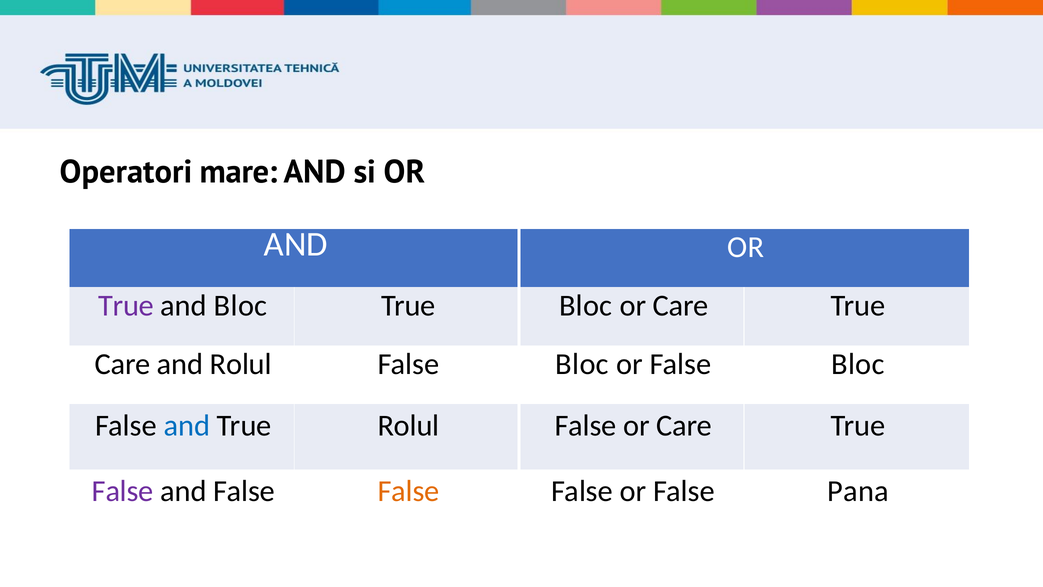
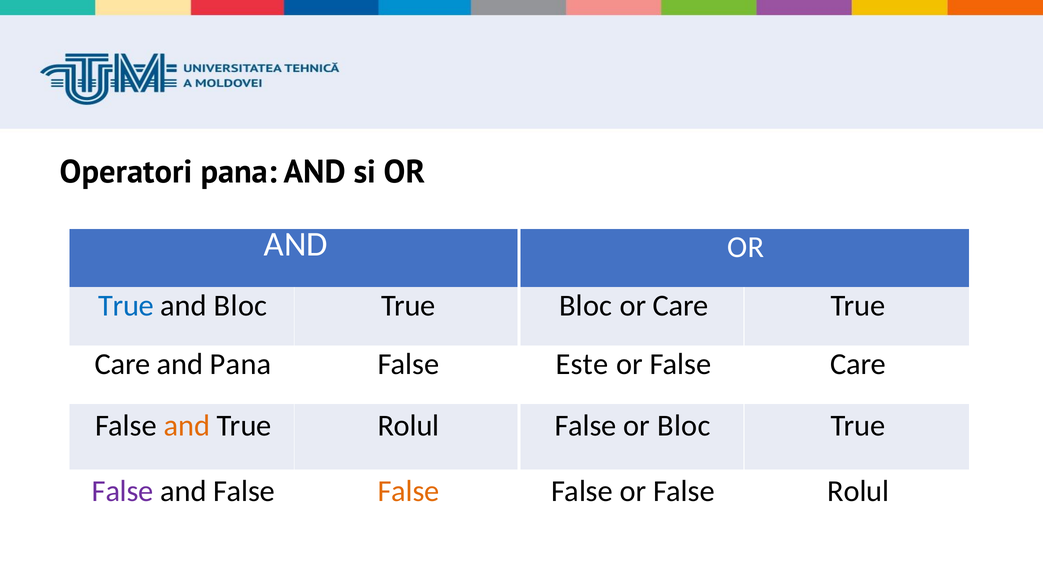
Operatori mare: mare -> pana
True at (126, 305) colour: purple -> blue
and Rolul: Rolul -> Pana
Bloc at (582, 364): Bloc -> Este
or False Bloc: Bloc -> Care
and at (187, 426) colour: blue -> orange
False or Care: Care -> Bloc
False Pana: Pana -> Rolul
